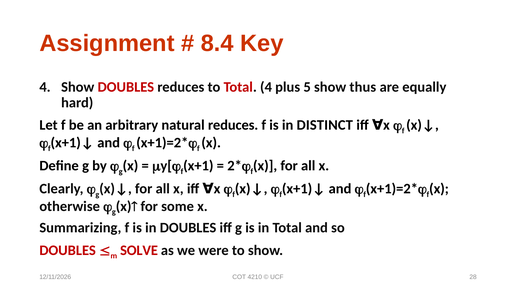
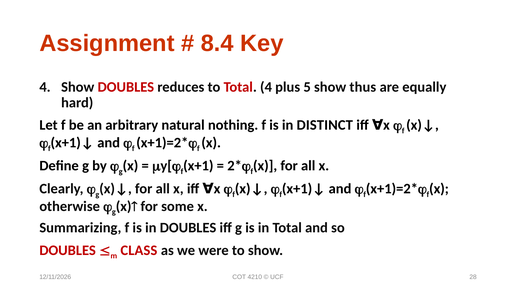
natural reduces: reduces -> nothing
SOLVE: SOLVE -> CLASS
